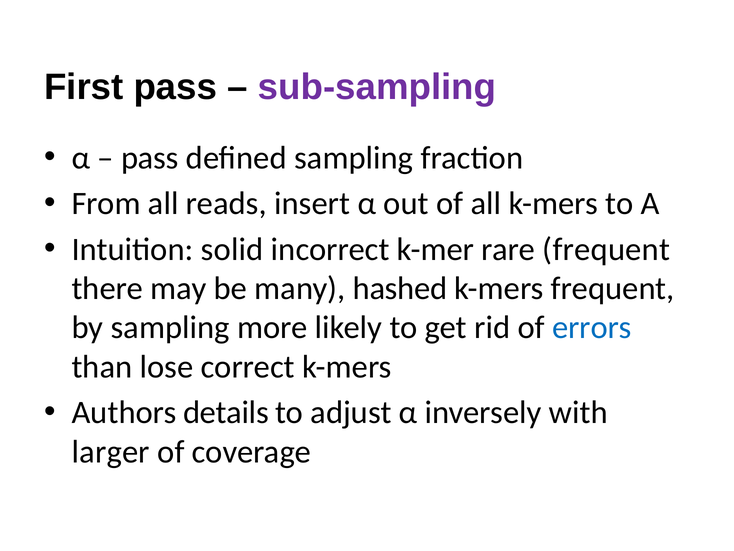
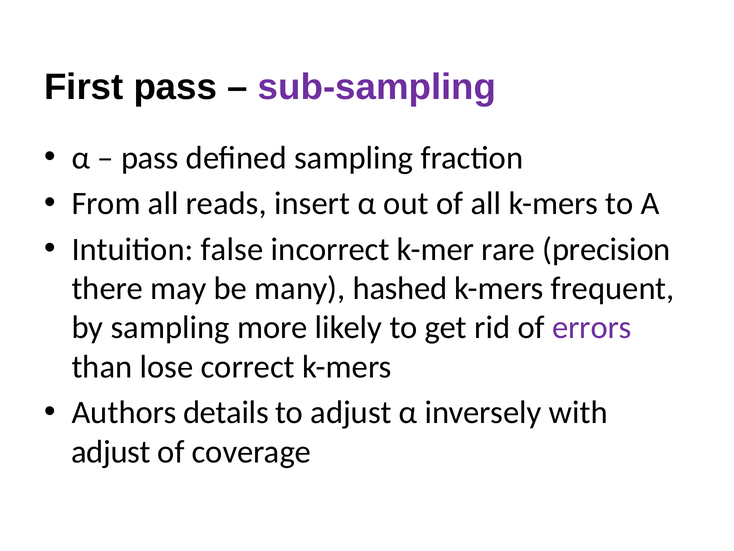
solid: solid -> false
rare frequent: frequent -> precision
errors colour: blue -> purple
larger at (111, 451): larger -> adjust
